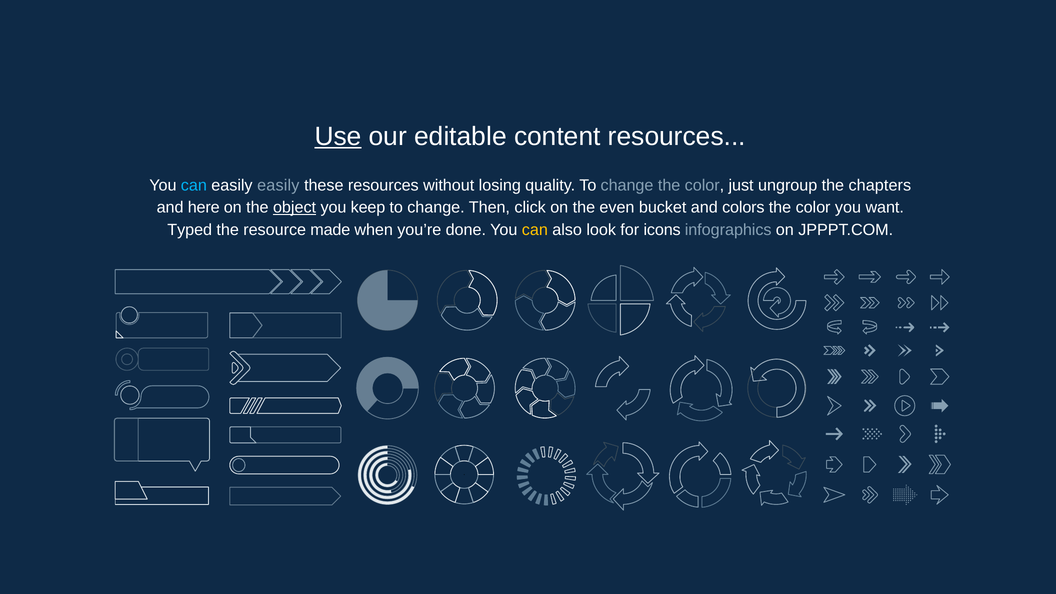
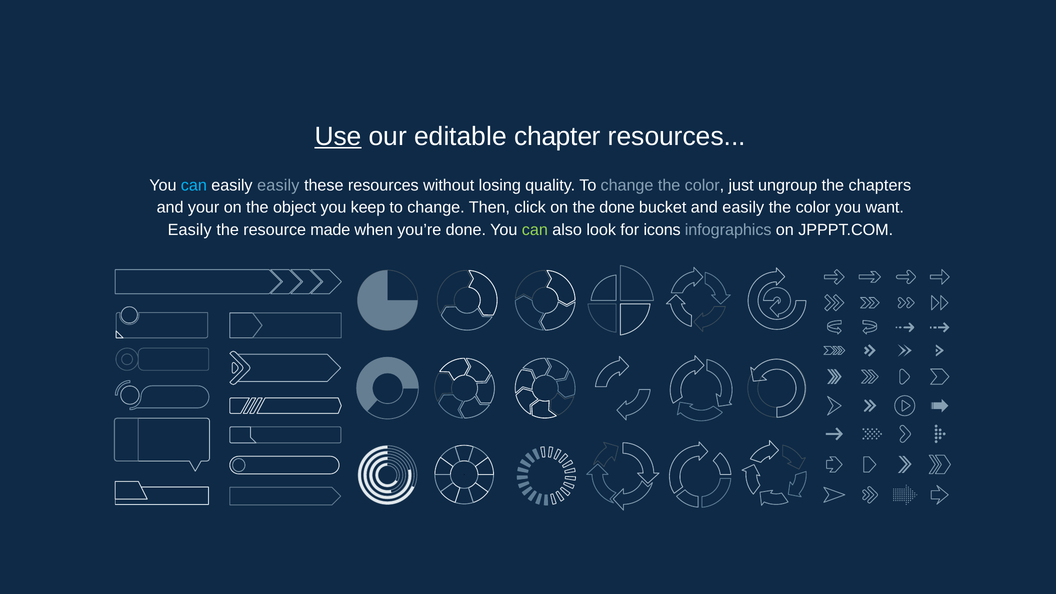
content: content -> chapter
here: here -> your
object underline: present -> none
the even: even -> done
and colors: colors -> easily
Typed at (190, 230): Typed -> Easily
can at (535, 230) colour: yellow -> light green
